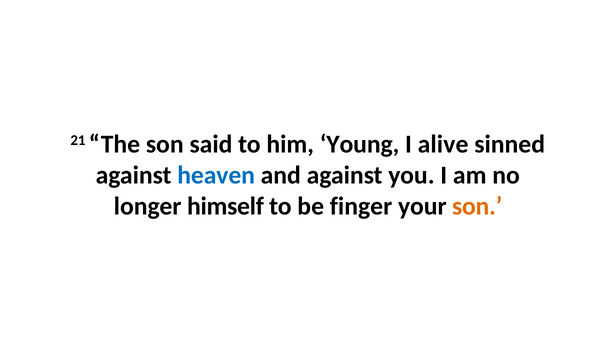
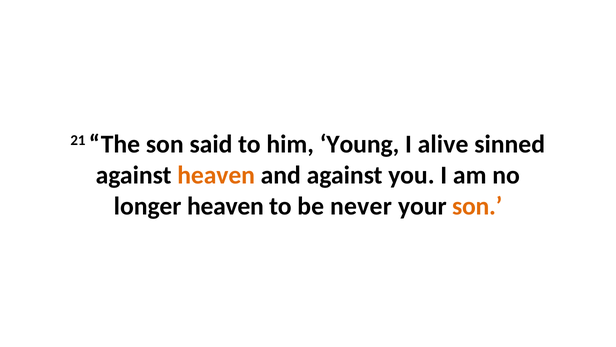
heaven at (216, 175) colour: blue -> orange
longer himself: himself -> heaven
finger: finger -> never
